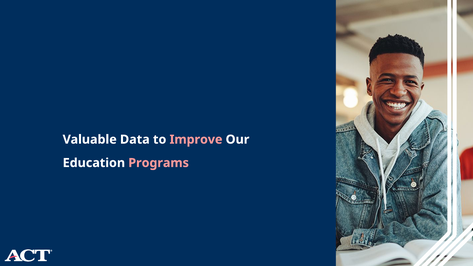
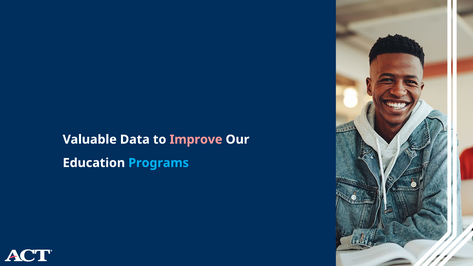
Programs colour: pink -> light blue
